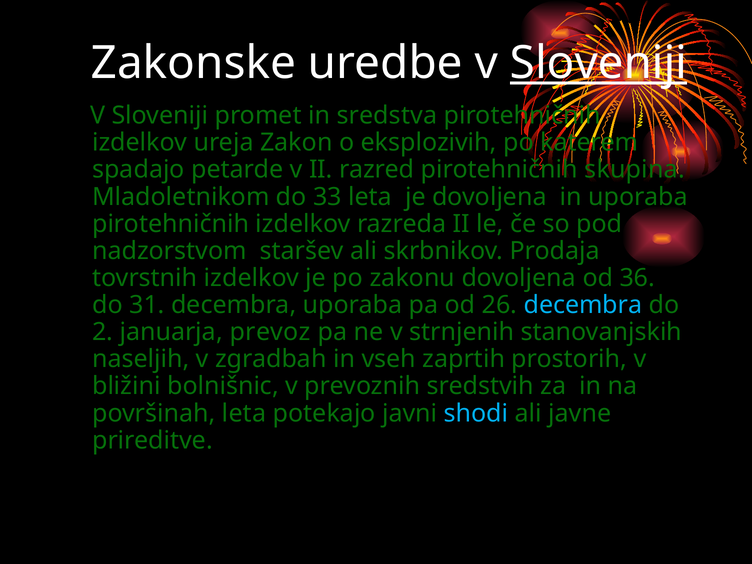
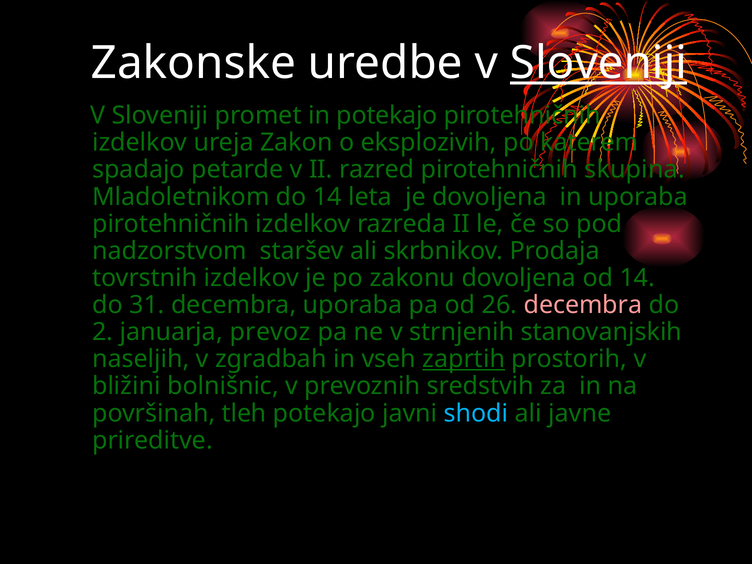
in sredstva: sredstva -> potekajo
do 33: 33 -> 14
od 36: 36 -> 14
decembra at (583, 305) colour: light blue -> pink
zaprtih underline: none -> present
površinah leta: leta -> tleh
